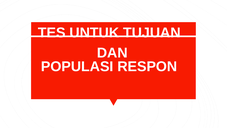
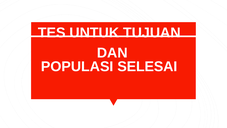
RESPON: RESPON -> SELESAI
